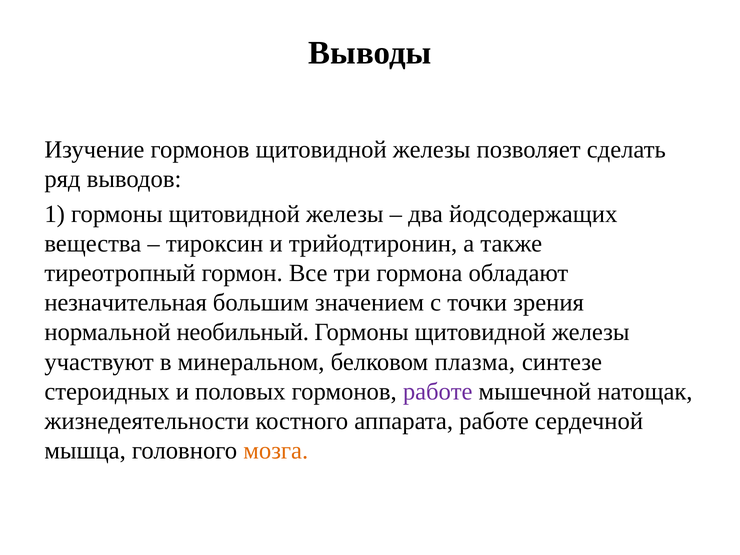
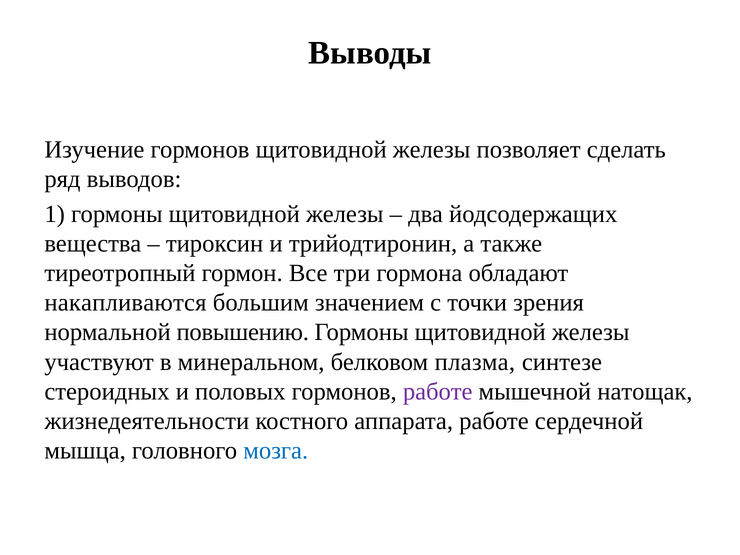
незначительная: незначительная -> накапливаются
необильный: необильный -> повышению
мозга colour: orange -> blue
